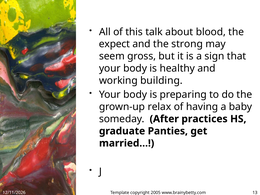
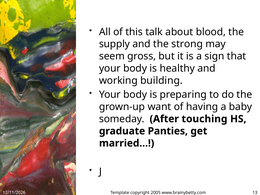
expect: expect -> supply
relax: relax -> want
practices: practices -> touching
